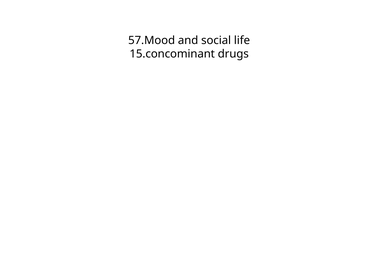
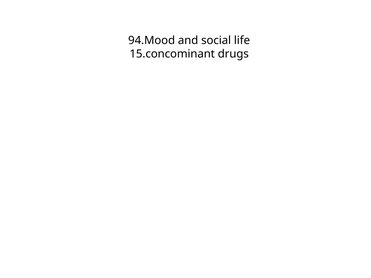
57.Mood: 57.Mood -> 94.Mood
